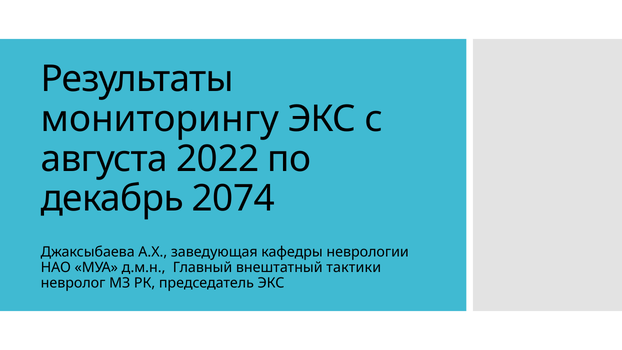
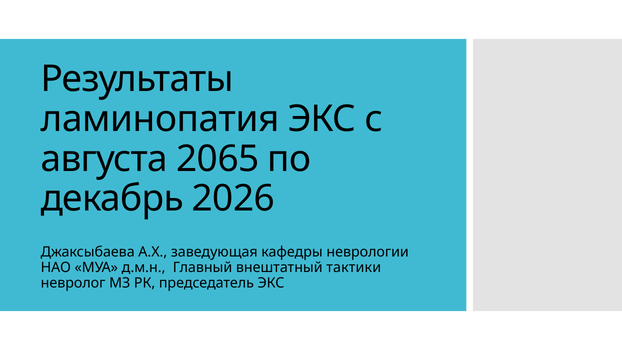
мониторингу: мониторингу -> ламинопатия
2022: 2022 -> 2065
2074: 2074 -> 2026
